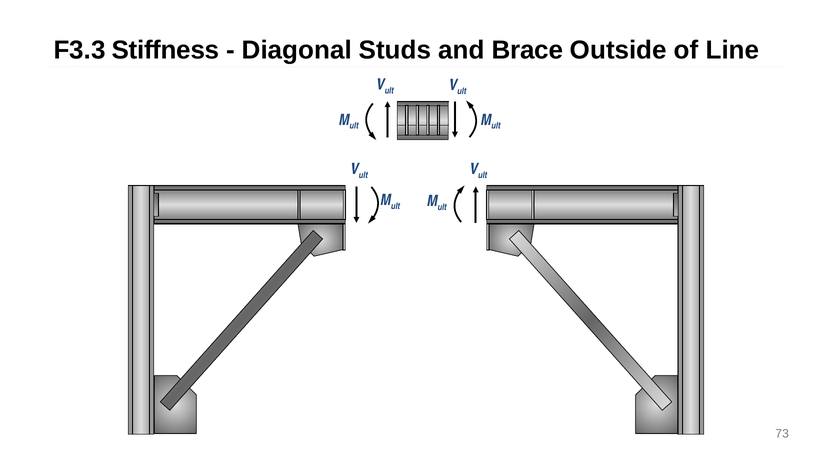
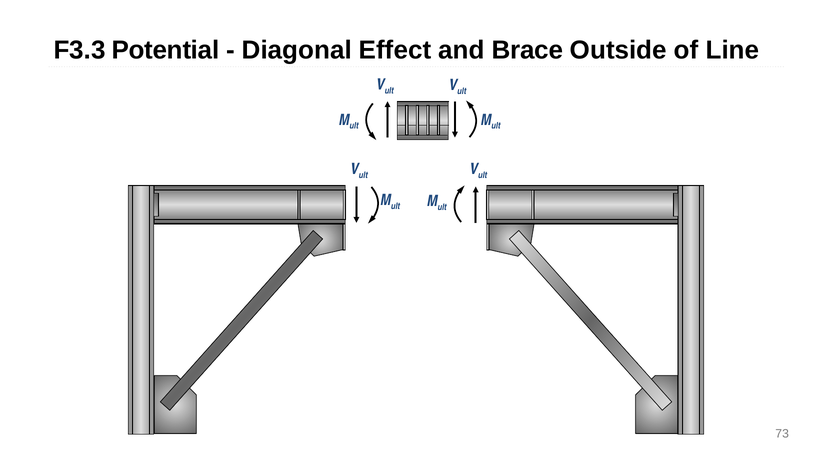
Stiffness: Stiffness -> Potential
Studs: Studs -> Effect
